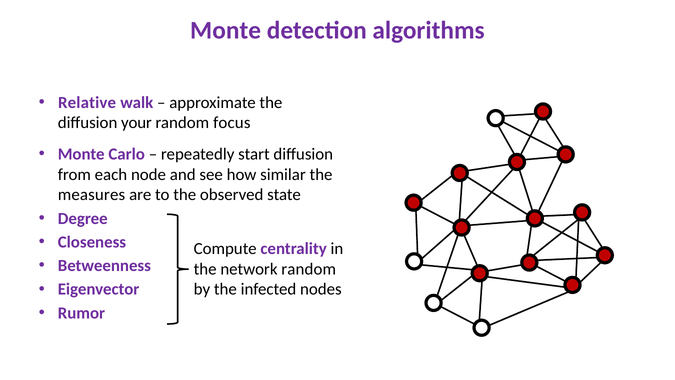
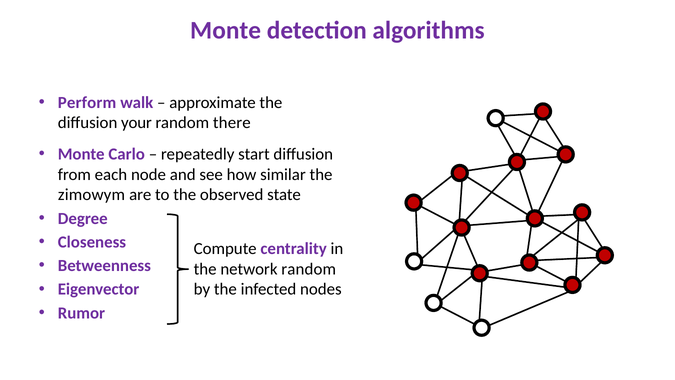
Relative: Relative -> Perform
focus: focus -> there
measures: measures -> zimowym
